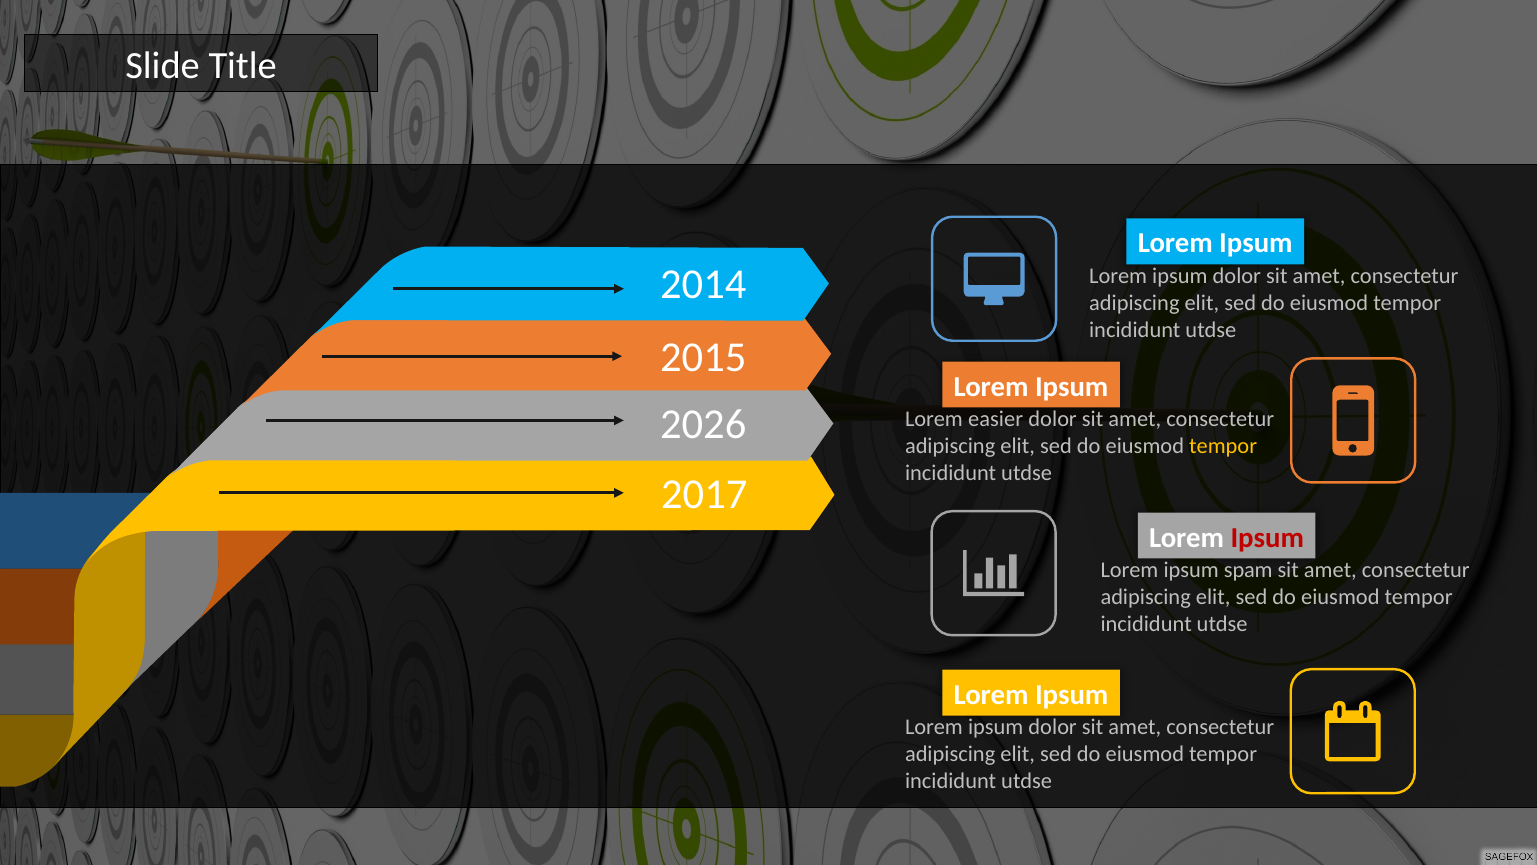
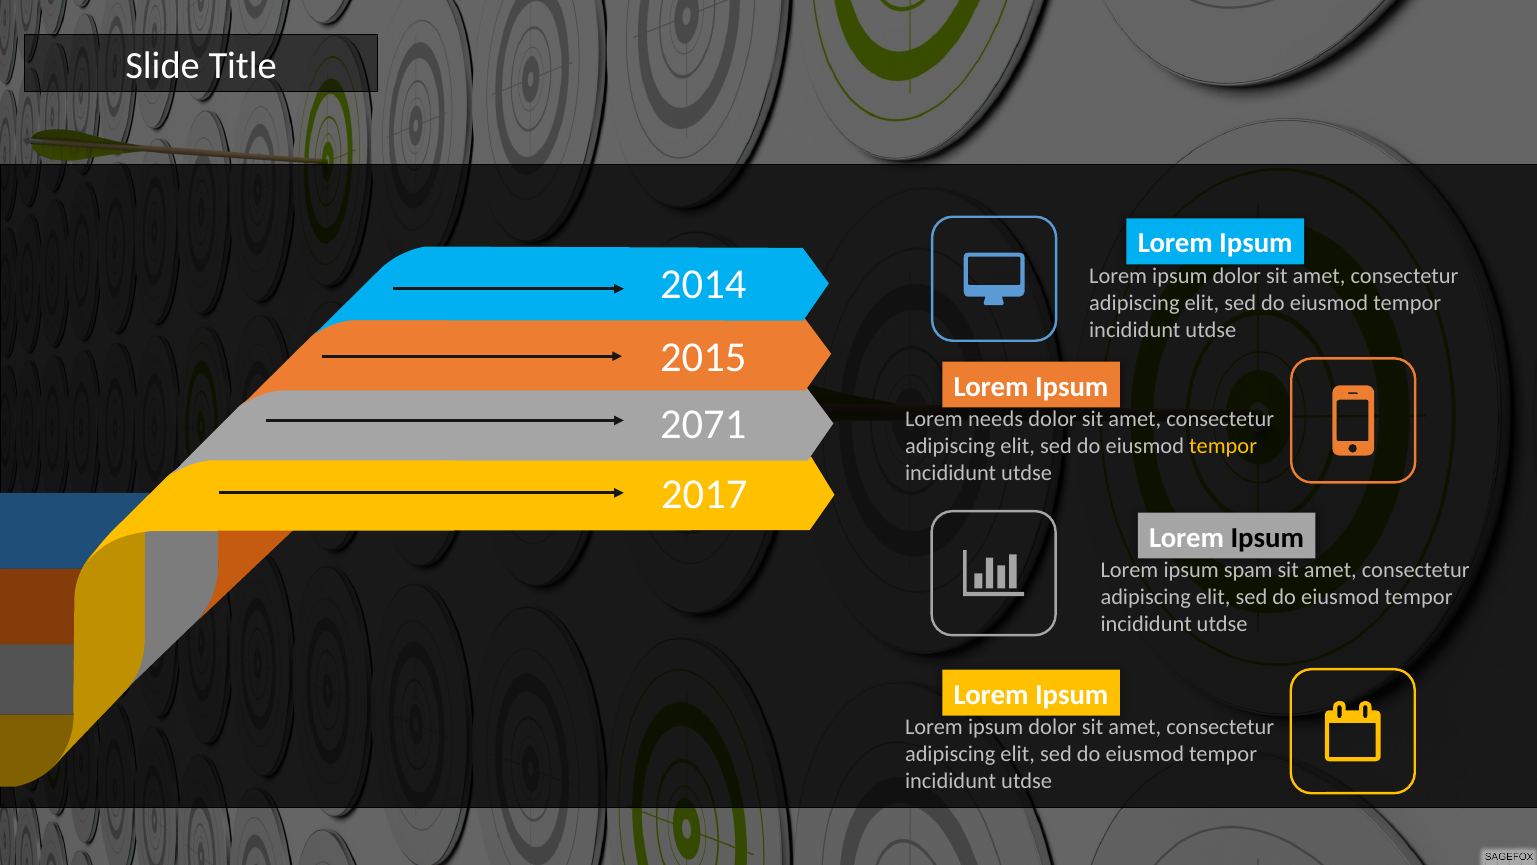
2026: 2026 -> 2071
easier: easier -> needs
Ipsum at (1267, 537) colour: red -> black
